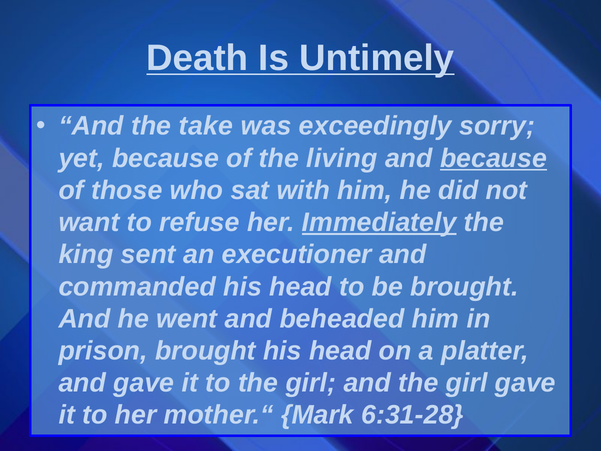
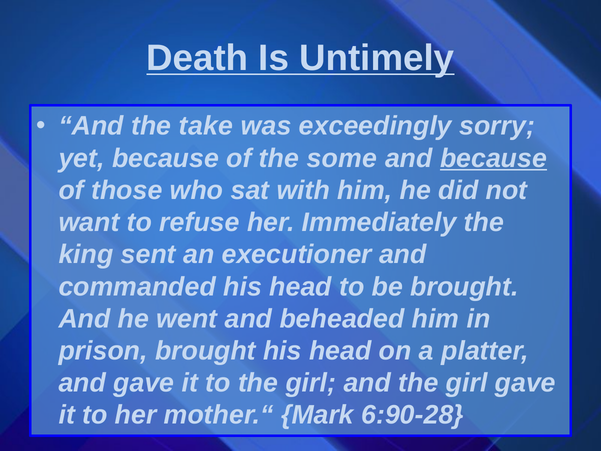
living: living -> some
Immediately underline: present -> none
6:31-28: 6:31-28 -> 6:90-28
